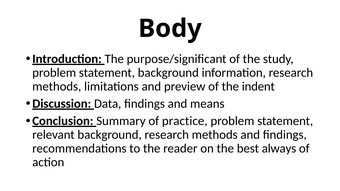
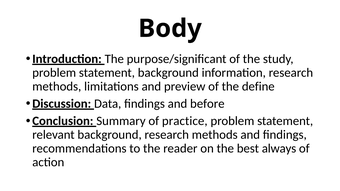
indent: indent -> define
means: means -> before
